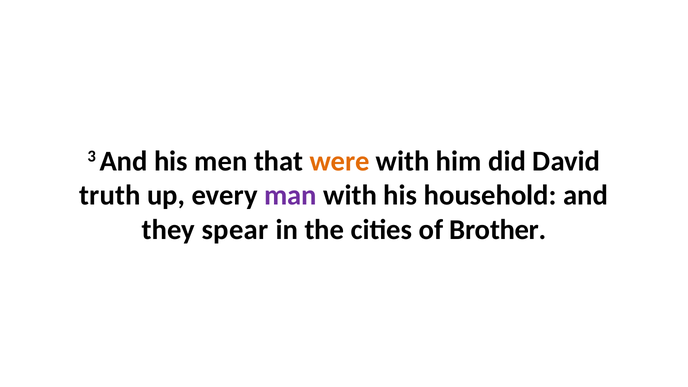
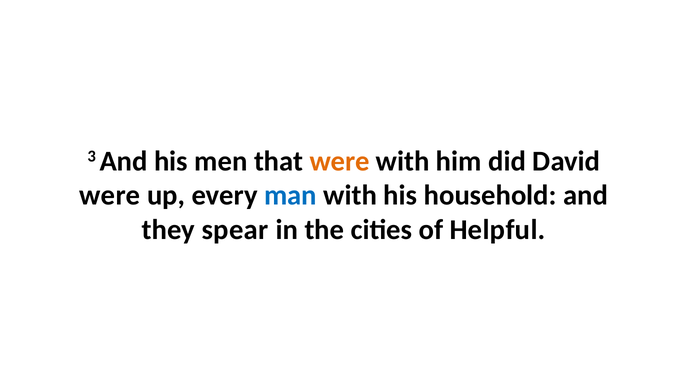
truth at (110, 195): truth -> were
man colour: purple -> blue
Brother: Brother -> Helpful
